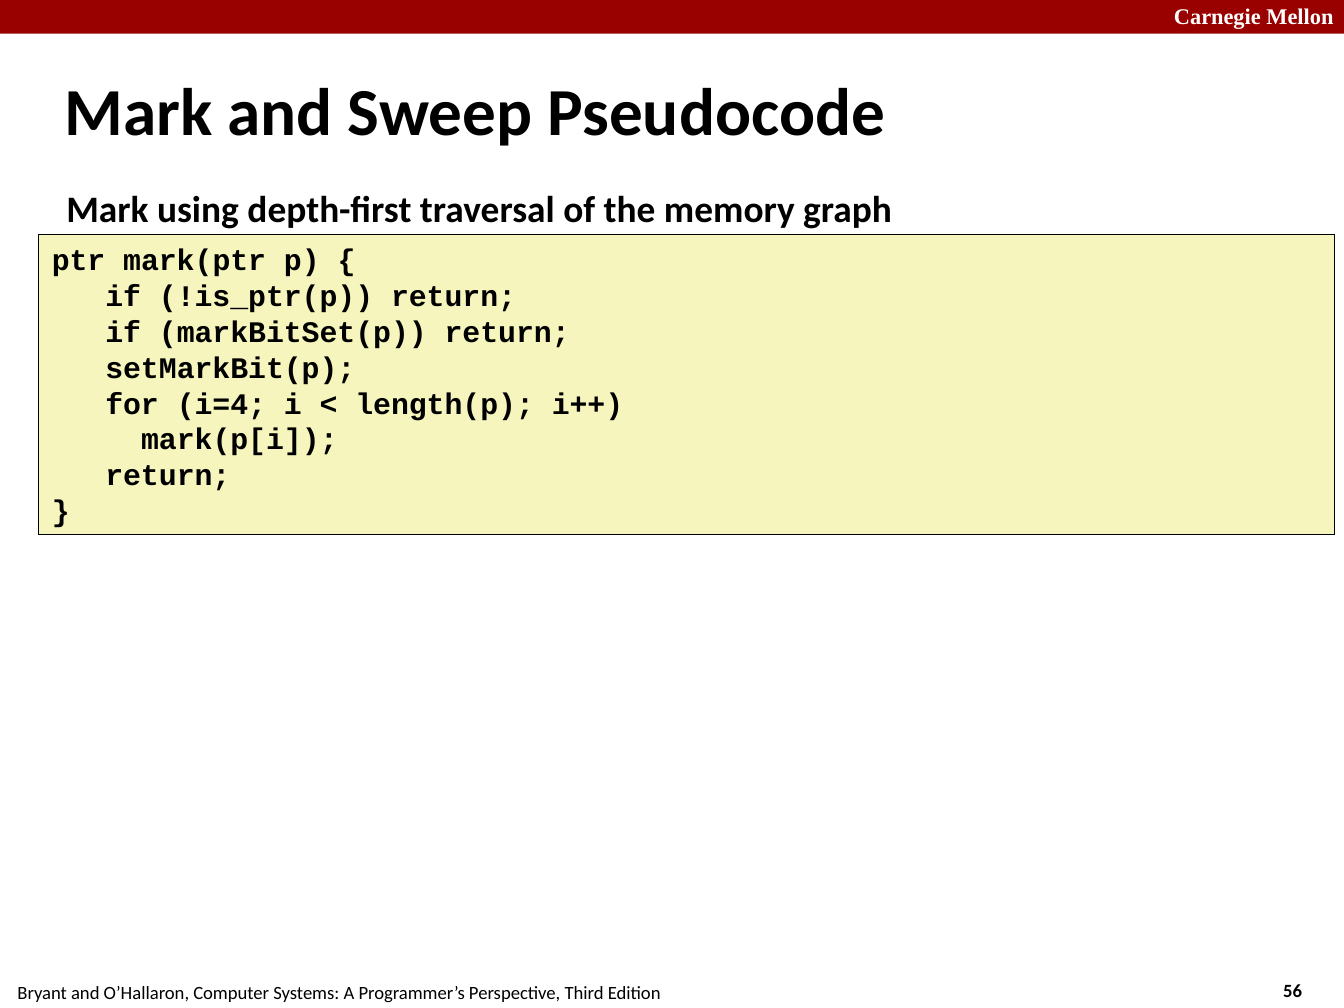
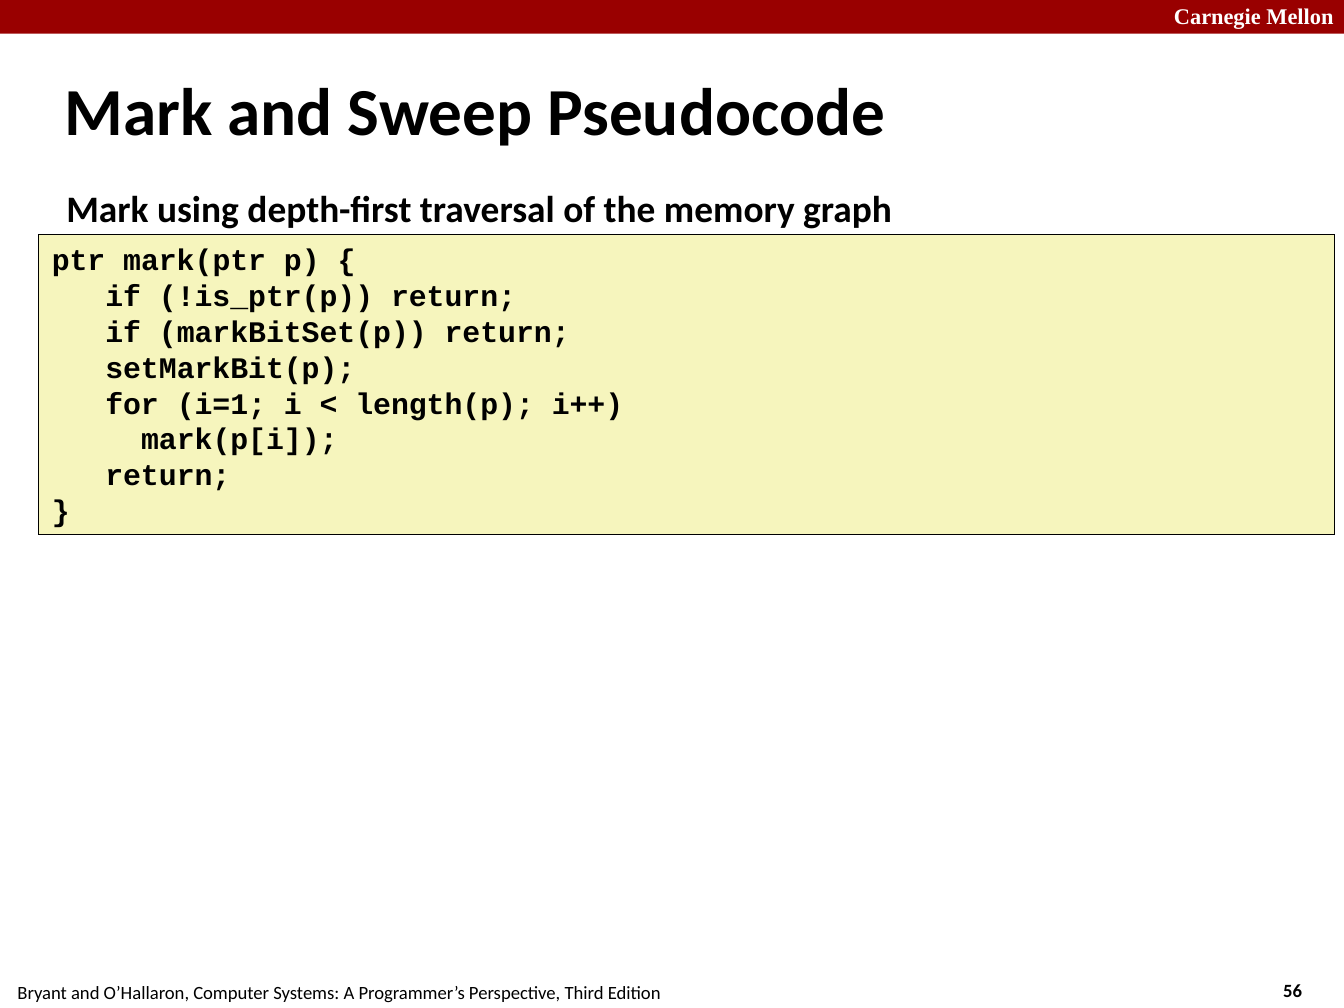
i=4: i=4 -> i=1
